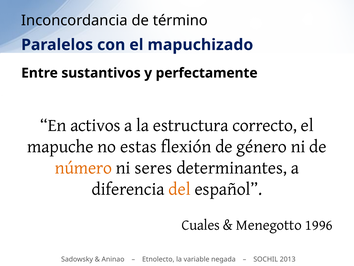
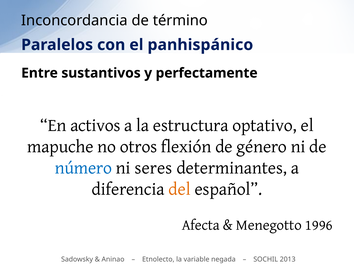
mapuchizado: mapuchizado -> panhispánico
correcto: correcto -> optativo
estas: estas -> otros
número colour: orange -> blue
Cuales: Cuales -> Afecta
